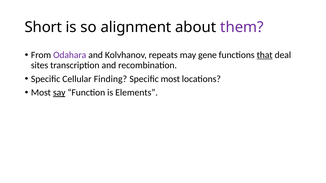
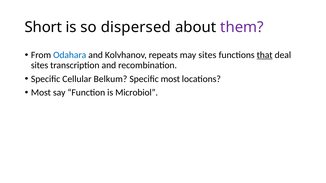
alignment: alignment -> dispersed
Odahara colour: purple -> blue
may gene: gene -> sites
Finding: Finding -> Belkum
say underline: present -> none
Elements: Elements -> Microbiol
